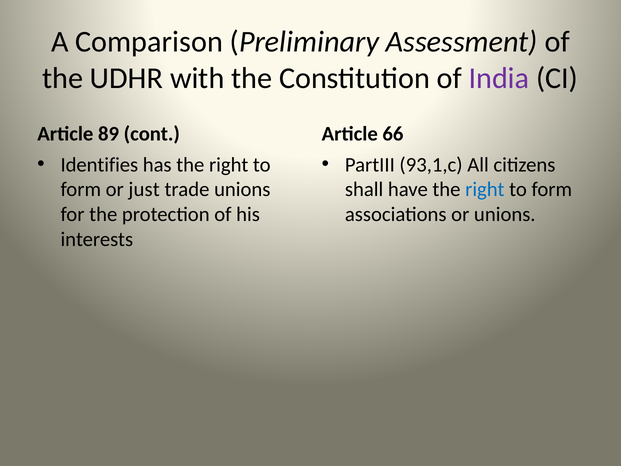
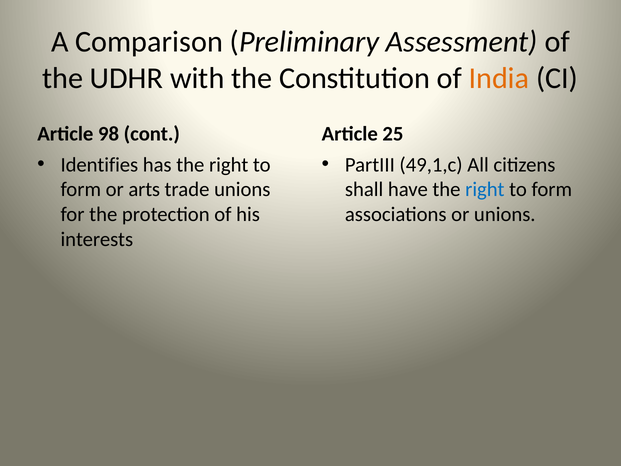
India colour: purple -> orange
89: 89 -> 98
66: 66 -> 25
93,1,c: 93,1,c -> 49,1,c
just: just -> arts
